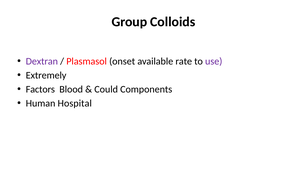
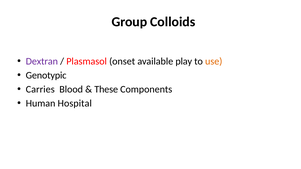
rate: rate -> play
use colour: purple -> orange
Extremely: Extremely -> Genotypic
Factors: Factors -> Carries
Could: Could -> These
